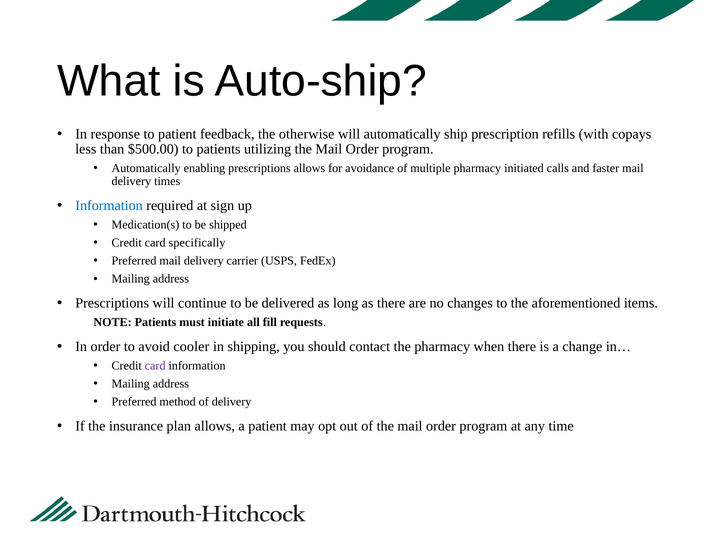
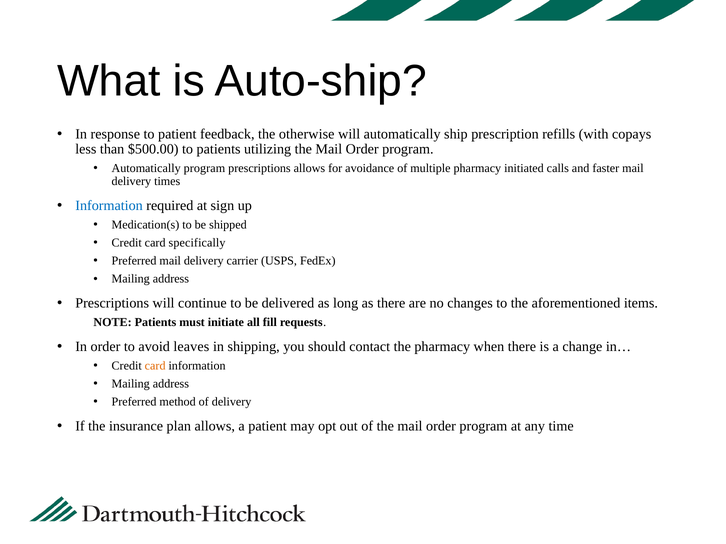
Automatically enabling: enabling -> program
cooler: cooler -> leaves
card at (155, 366) colour: purple -> orange
